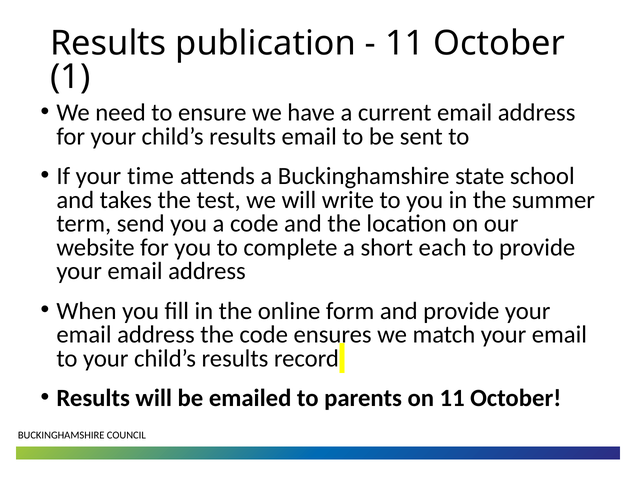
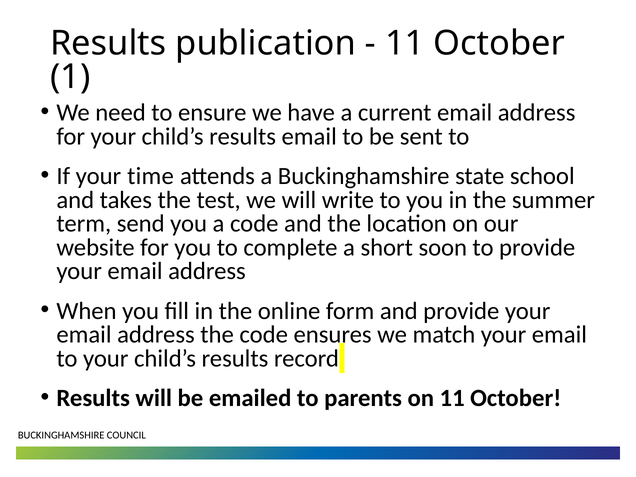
each: each -> soon
